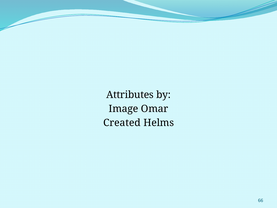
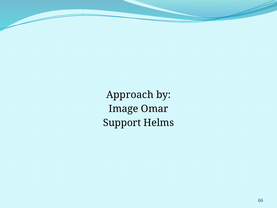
Attributes: Attributes -> Approach
Created: Created -> Support
